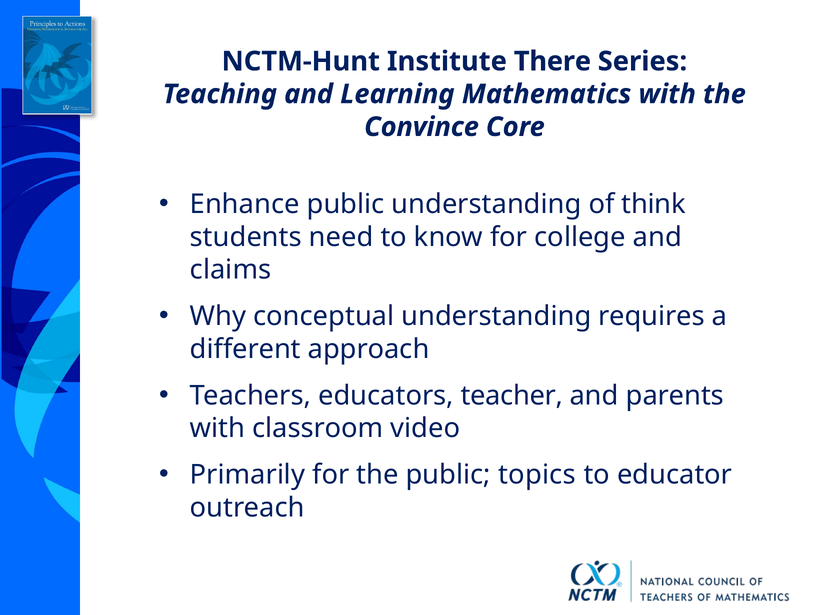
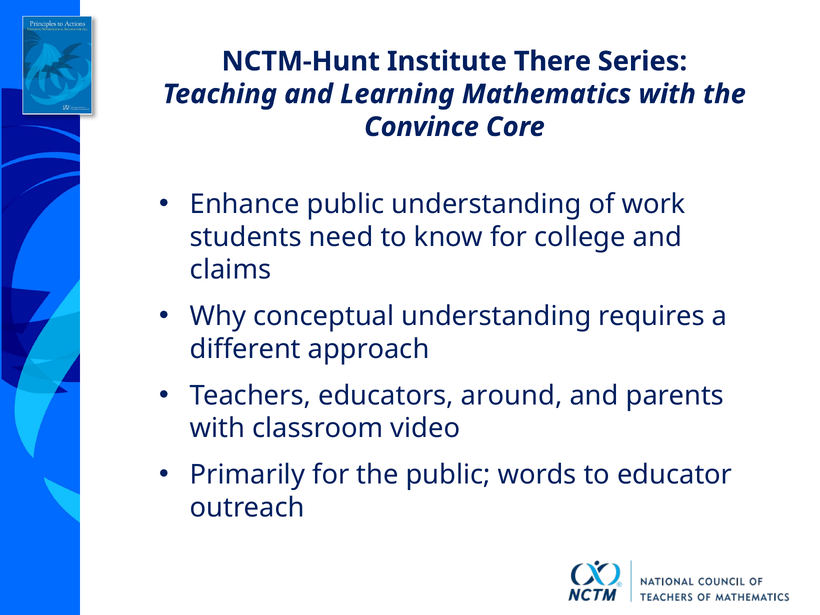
think: think -> work
teacher: teacher -> around
topics: topics -> words
